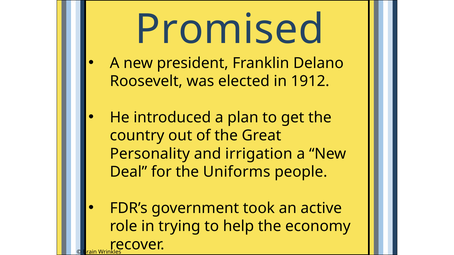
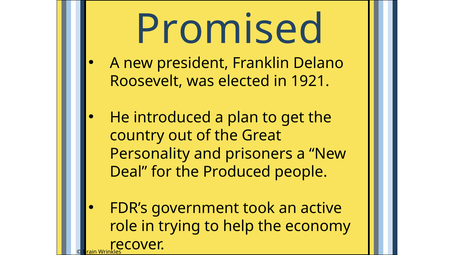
1912: 1912 -> 1921
irrigation: irrigation -> prisoners
Uniforms: Uniforms -> Produced
